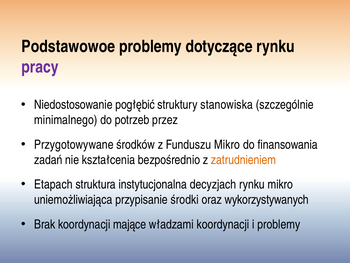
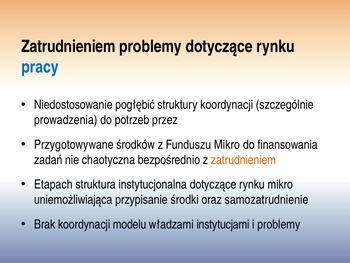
Podstawowoe at (68, 46): Podstawowoe -> Zatrudnieniem
pracy colour: purple -> blue
struktury stanowiska: stanowiska -> koordynacji
minimalnego: minimalnego -> prowadzenia
kształcenia: kształcenia -> chaotyczna
instytucjonalna decyzjach: decyzjach -> dotyczące
wykorzystywanych: wykorzystywanych -> samozatrudnienie
mające: mające -> modelu
władzami koordynacji: koordynacji -> instytucjami
